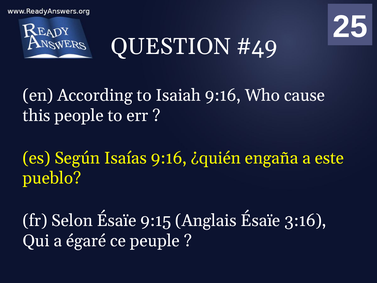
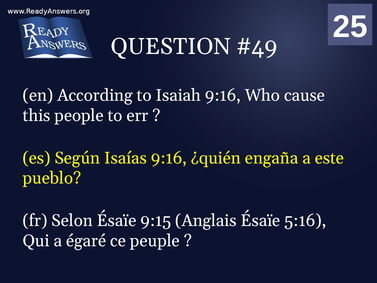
3:16: 3:16 -> 5:16
